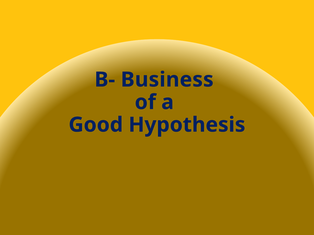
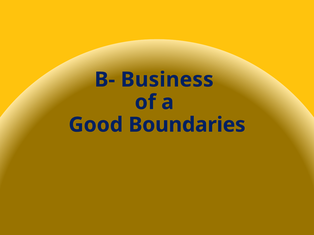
Hypothesis: Hypothesis -> Boundaries
